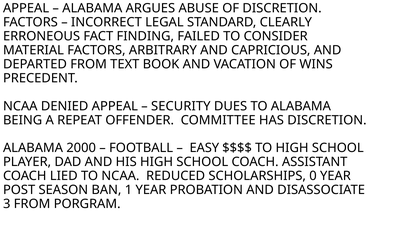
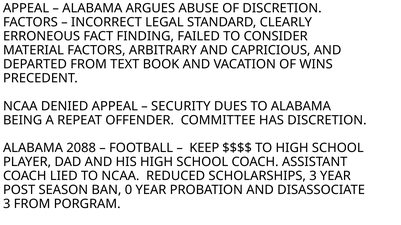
2000: 2000 -> 2088
EASY: EASY -> KEEP
SCHOLARSHIPS 0: 0 -> 3
1: 1 -> 0
